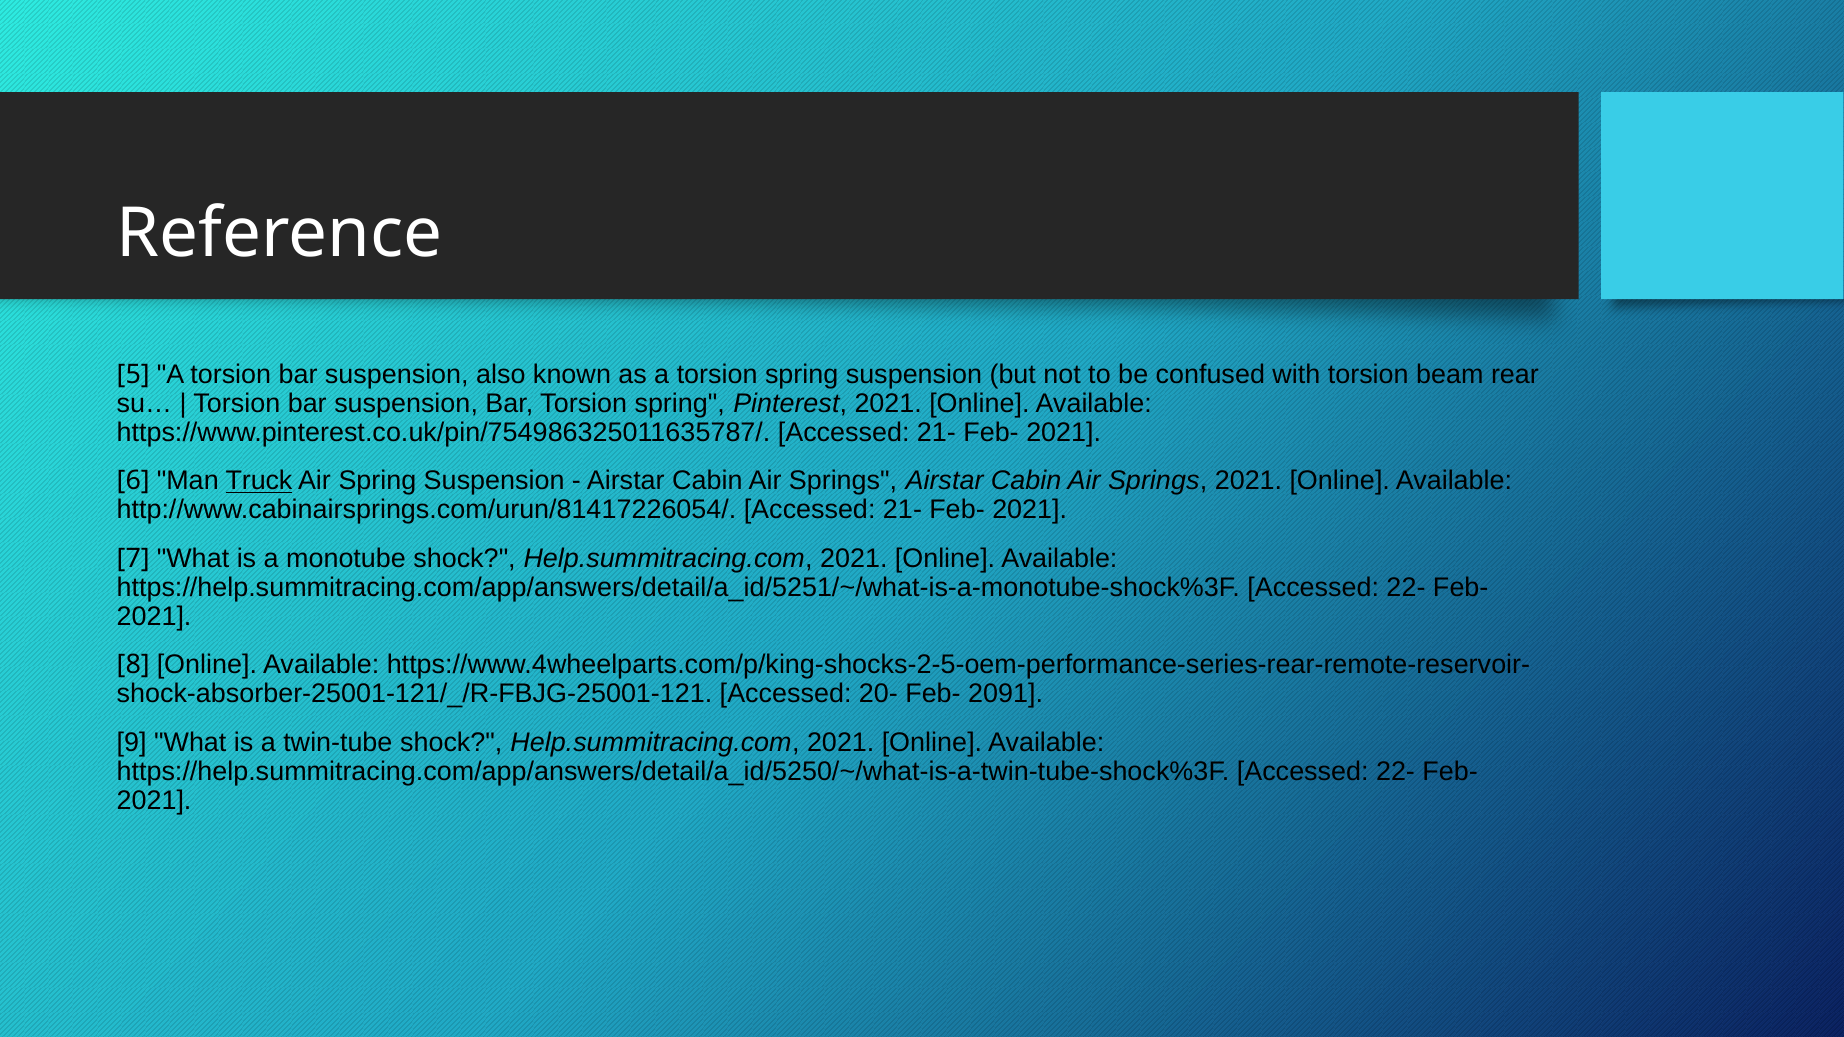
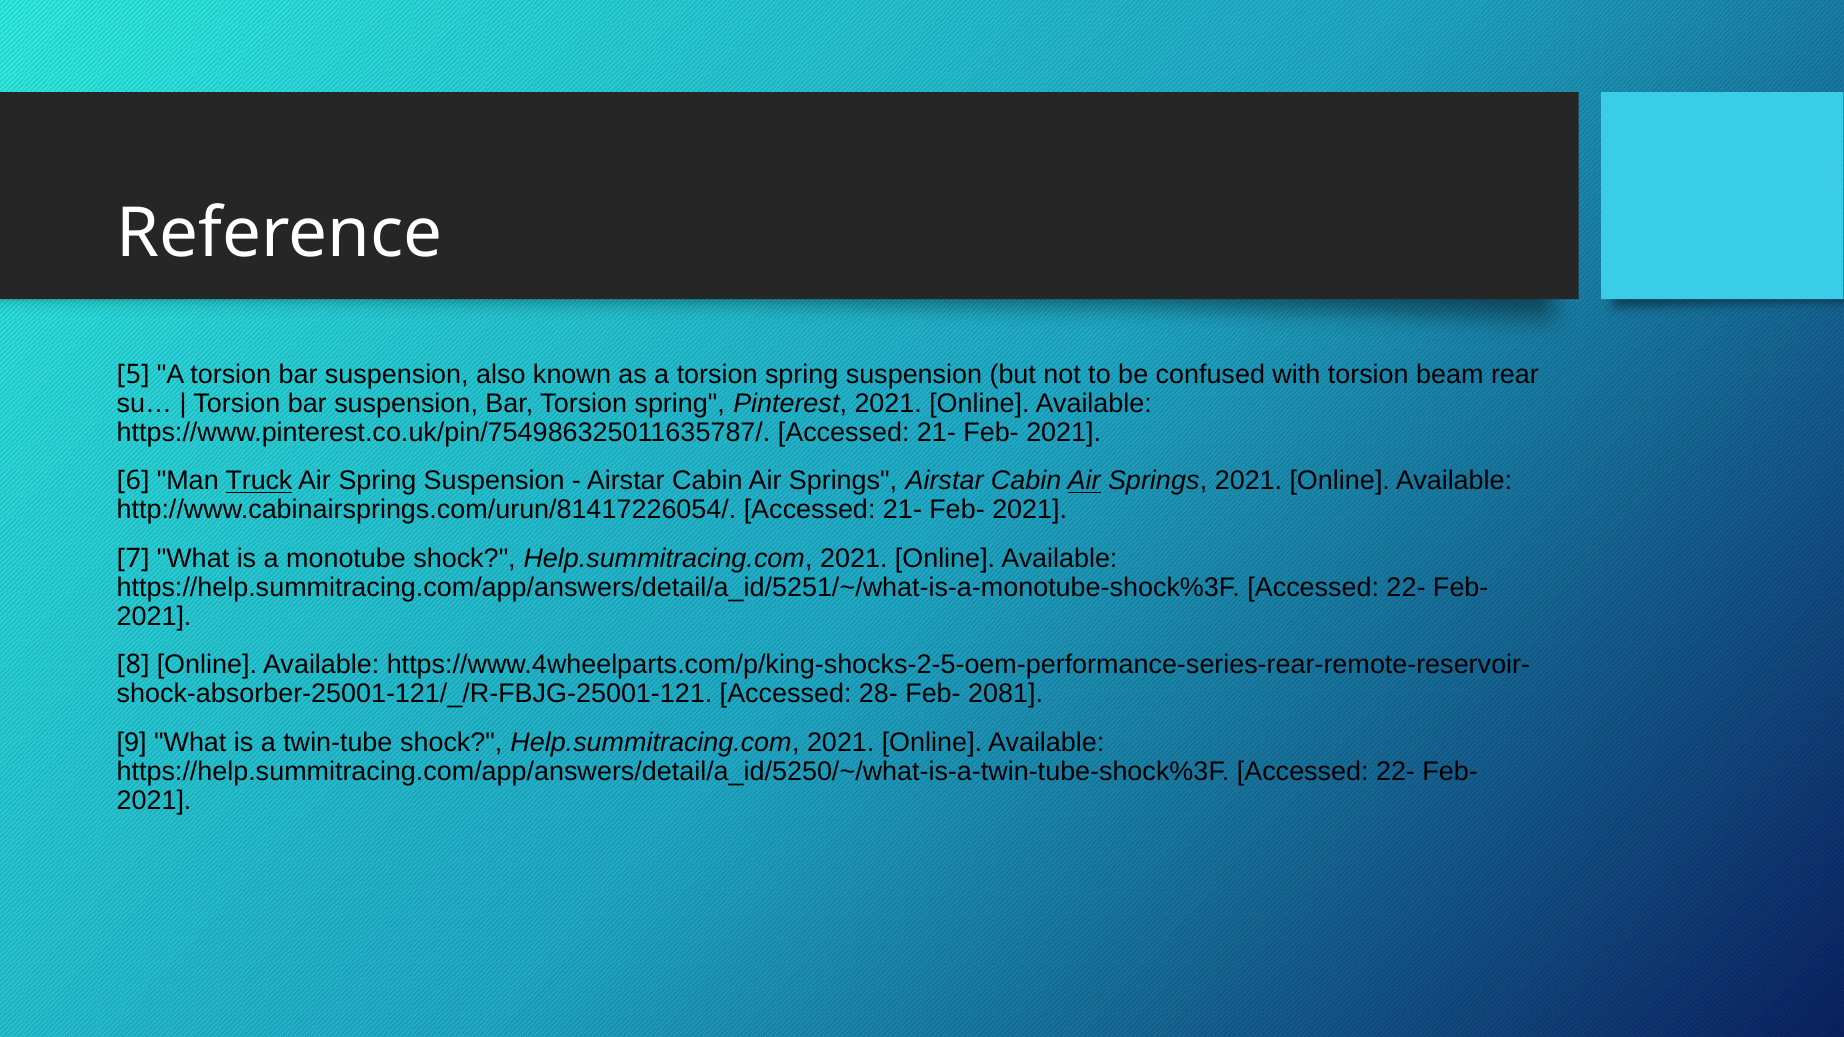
Air at (1084, 481) underline: none -> present
20-: 20- -> 28-
2091: 2091 -> 2081
